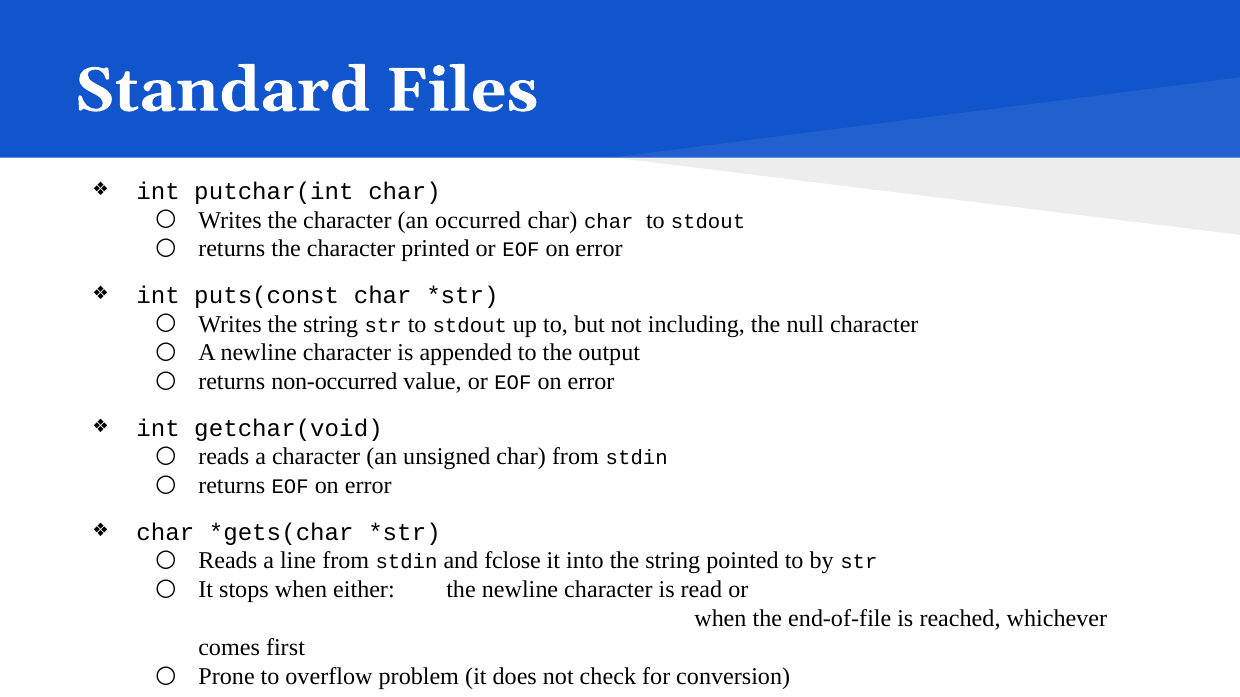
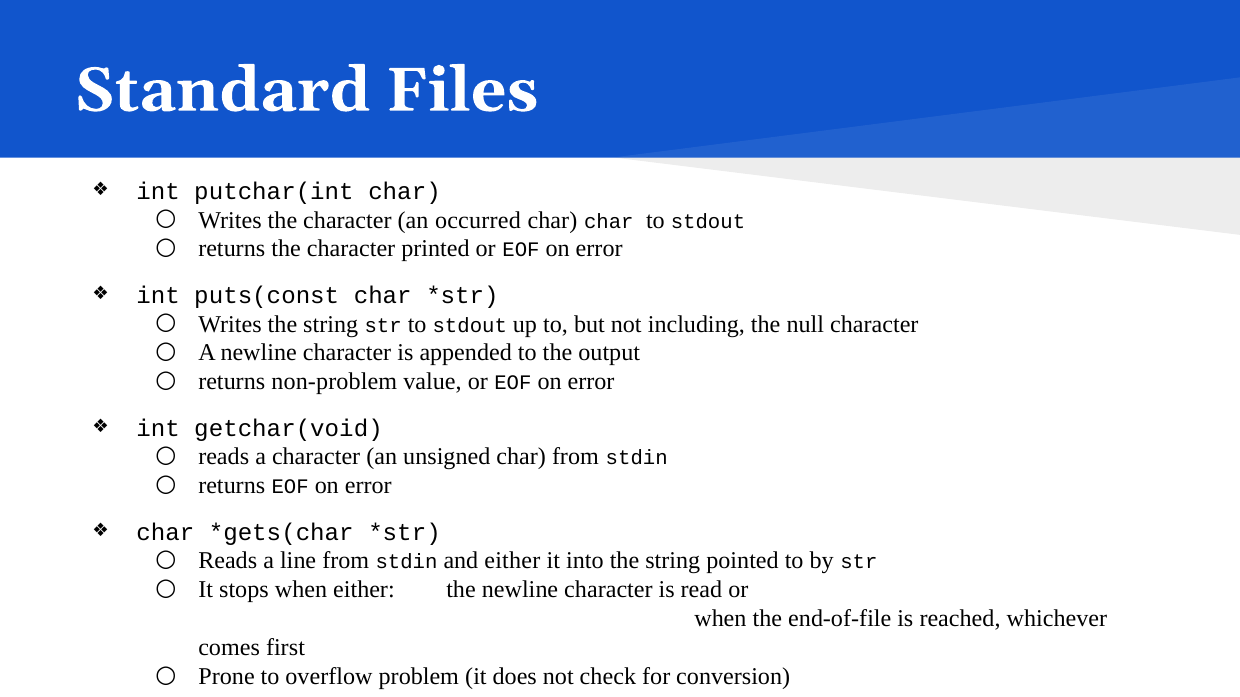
non-occurred: non-occurred -> non-problem
and fclose: fclose -> either
